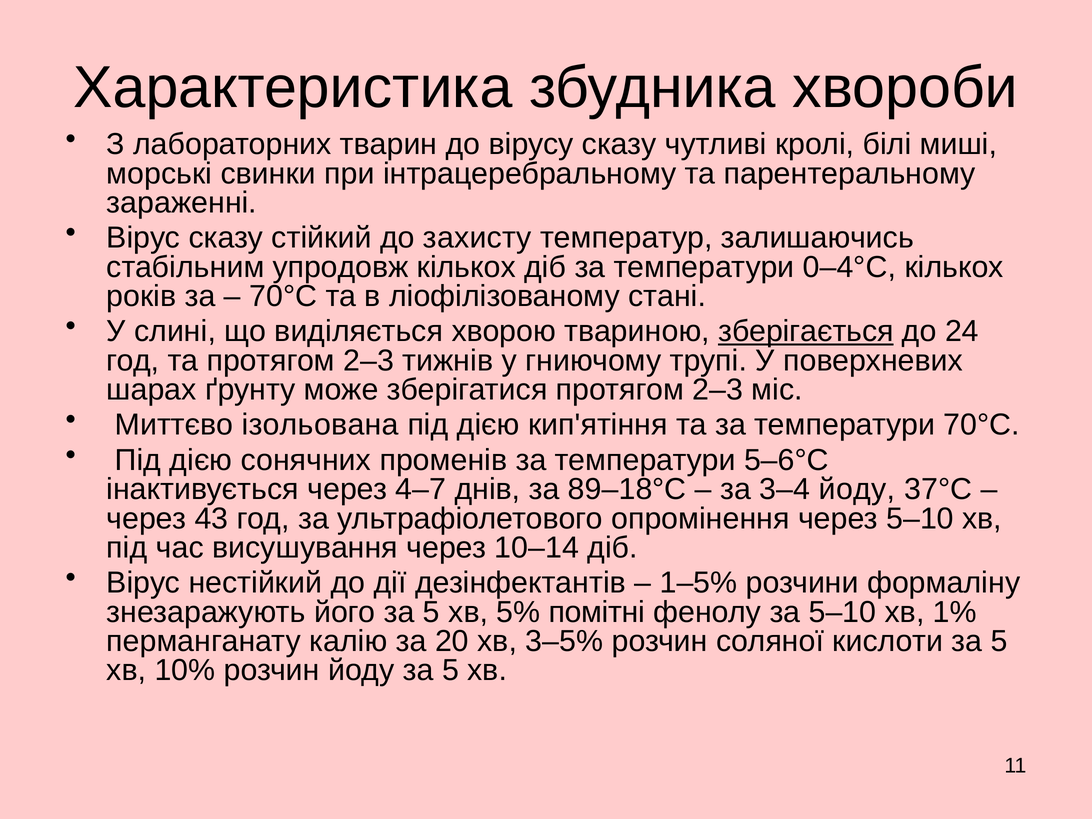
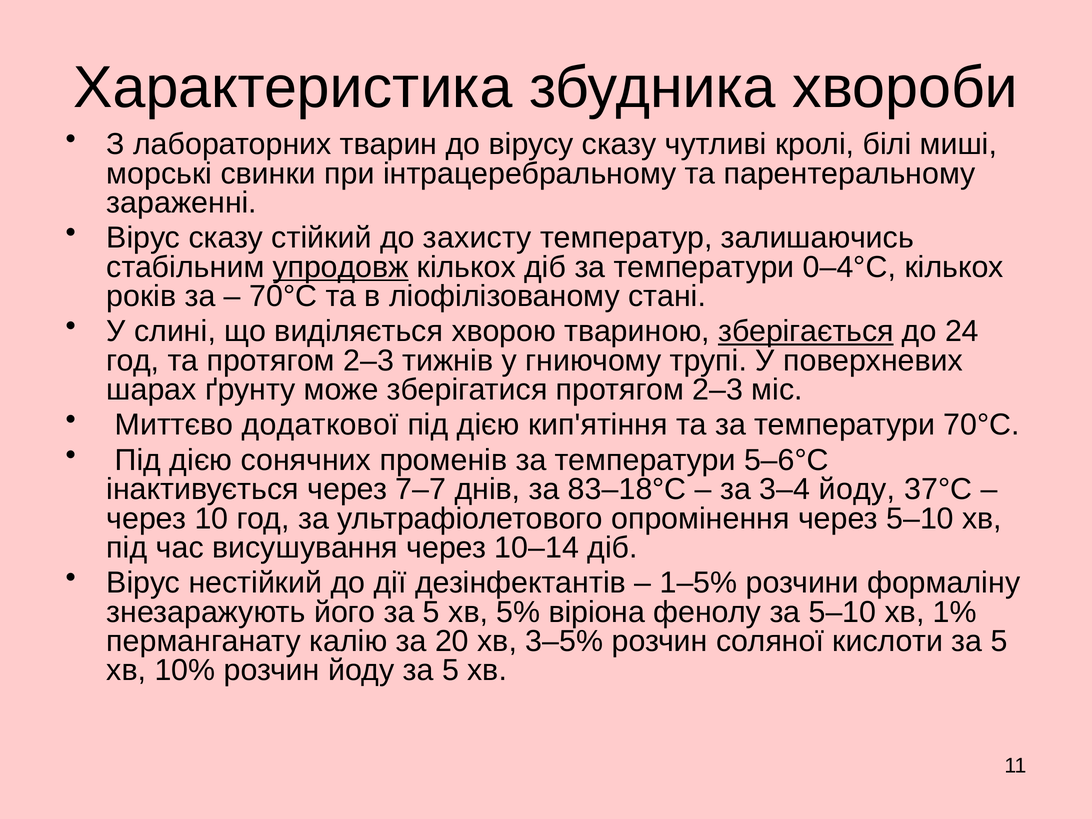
упродовж underline: none -> present
ізольована: ізольована -> додаткової
4–7: 4–7 -> 7–7
89–18°С: 89–18°С -> 83–18°С
43: 43 -> 10
помітні: помітні -> віріона
